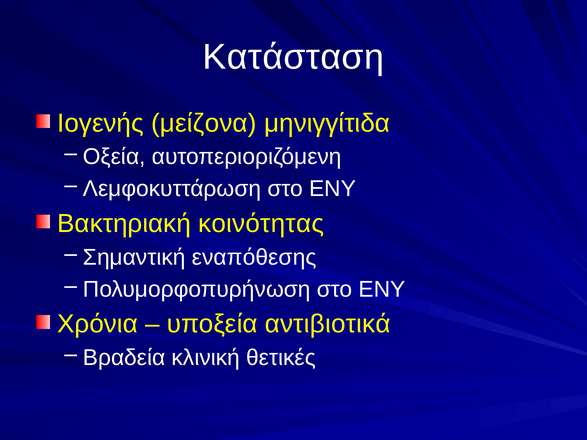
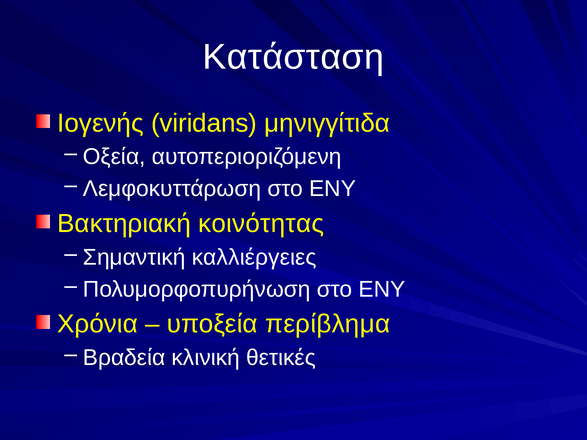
μείζονα: μείζονα -> viridans
εναπόθεσης: εναπόθεσης -> καλλιέργειες
αντιβιοτικά: αντιβιοτικά -> περίβλημα
